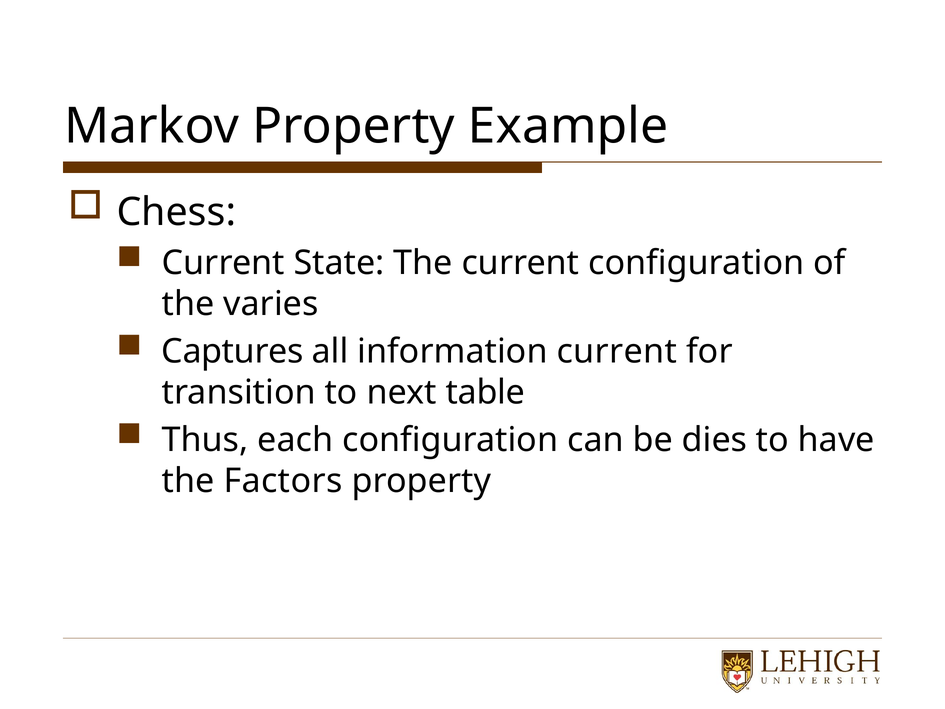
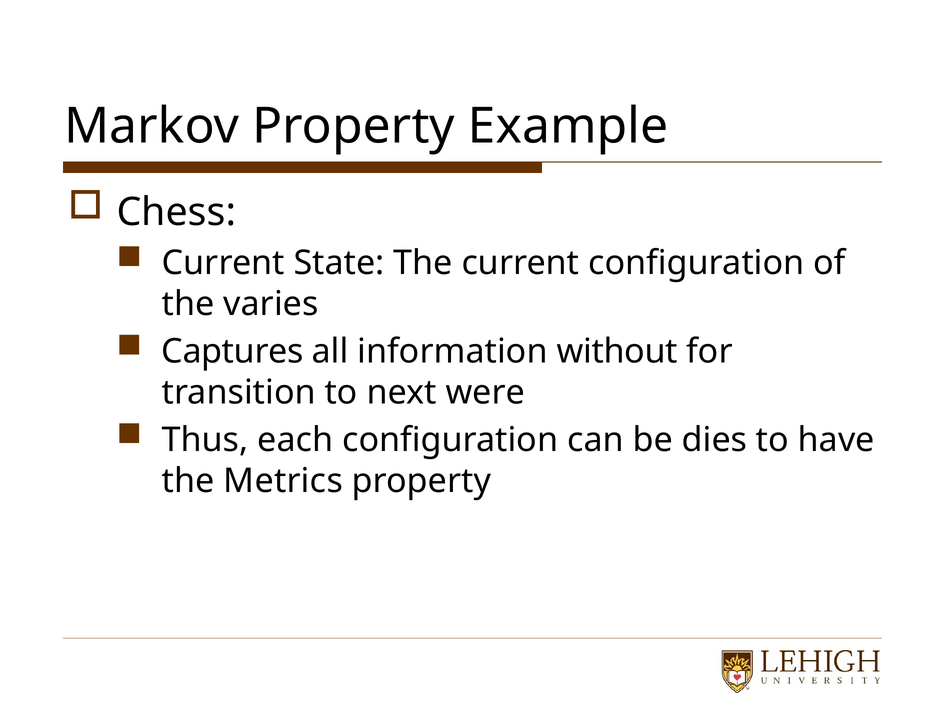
information current: current -> without
table: table -> were
Factors: Factors -> Metrics
